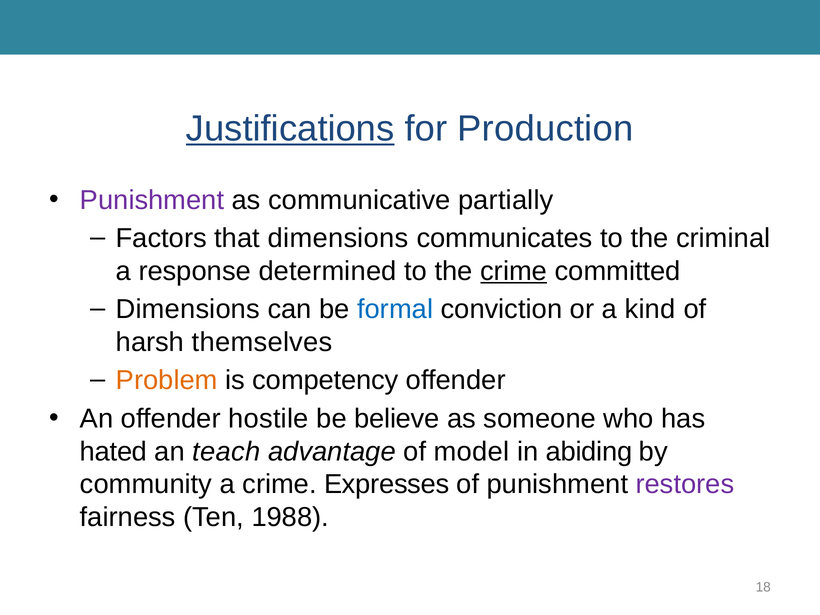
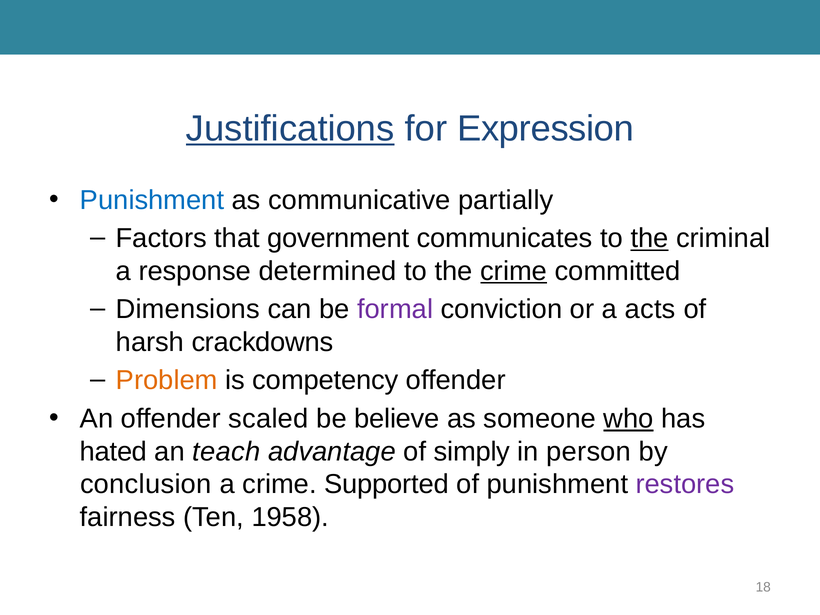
Production: Production -> Expression
Punishment at (152, 200) colour: purple -> blue
that dimensions: dimensions -> government
the at (650, 238) underline: none -> present
formal colour: blue -> purple
kind: kind -> acts
themselves: themselves -> crackdowns
hostile: hostile -> scaled
who underline: none -> present
model: model -> simply
abiding: abiding -> person
community: community -> conclusion
Expresses: Expresses -> Supported
1988: 1988 -> 1958
